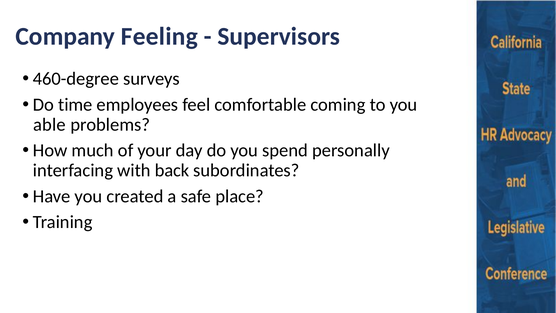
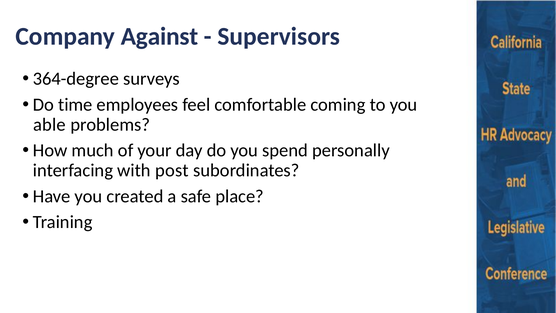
Feeling: Feeling -> Against
460-degree: 460-degree -> 364-degree
back: back -> post
